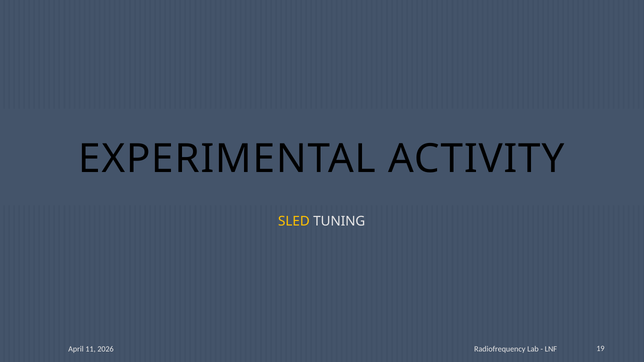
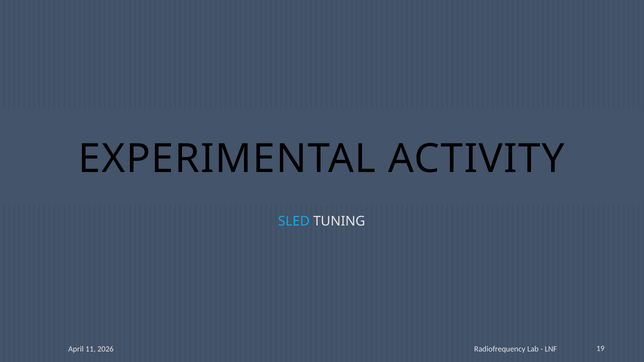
SLED colour: yellow -> light blue
